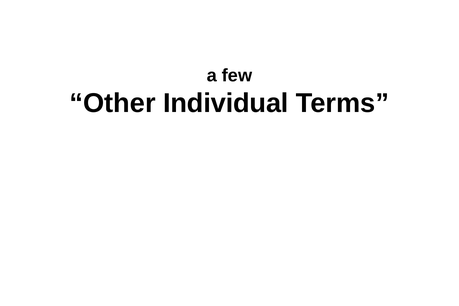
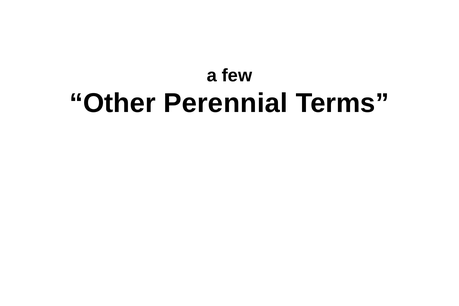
Individual: Individual -> Perennial
